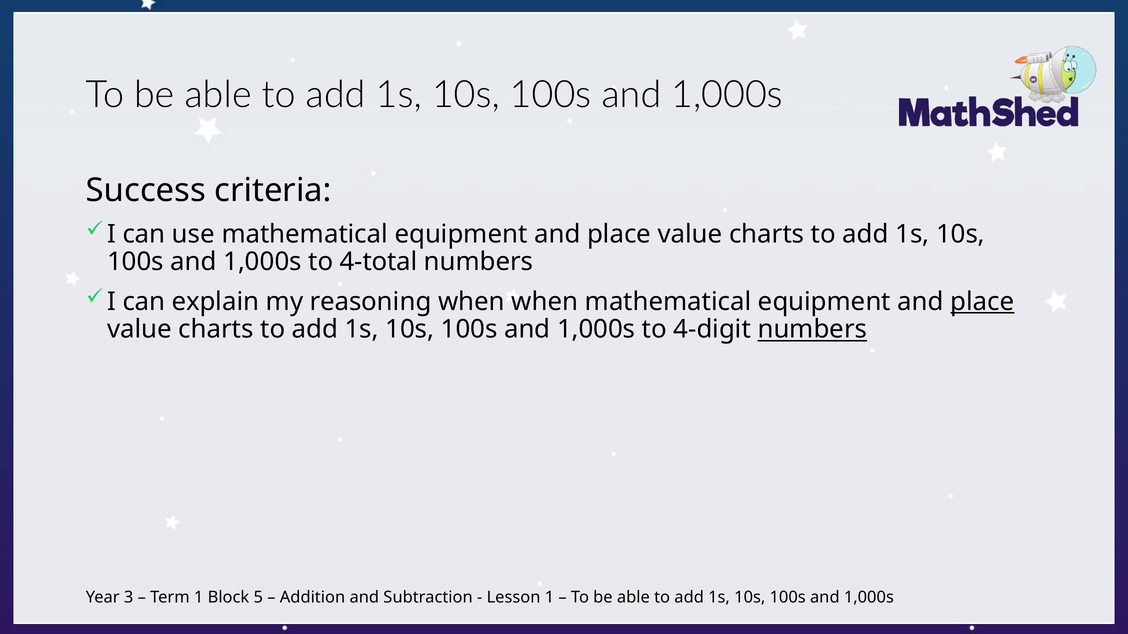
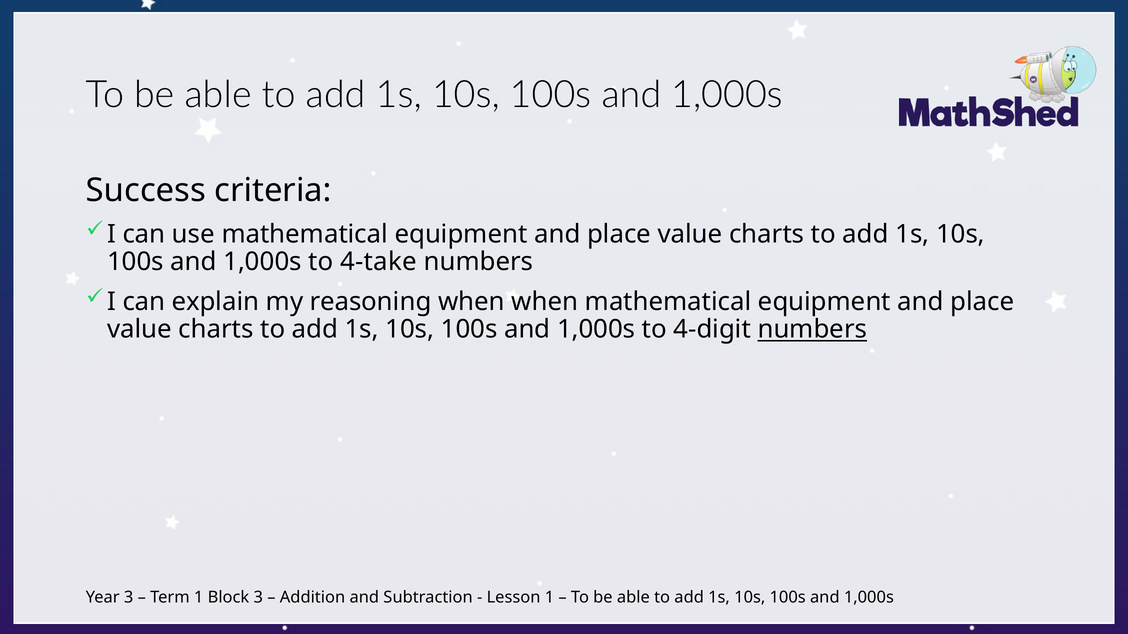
4-total: 4-total -> 4-take
place at (982, 302) underline: present -> none
Block 5: 5 -> 3
